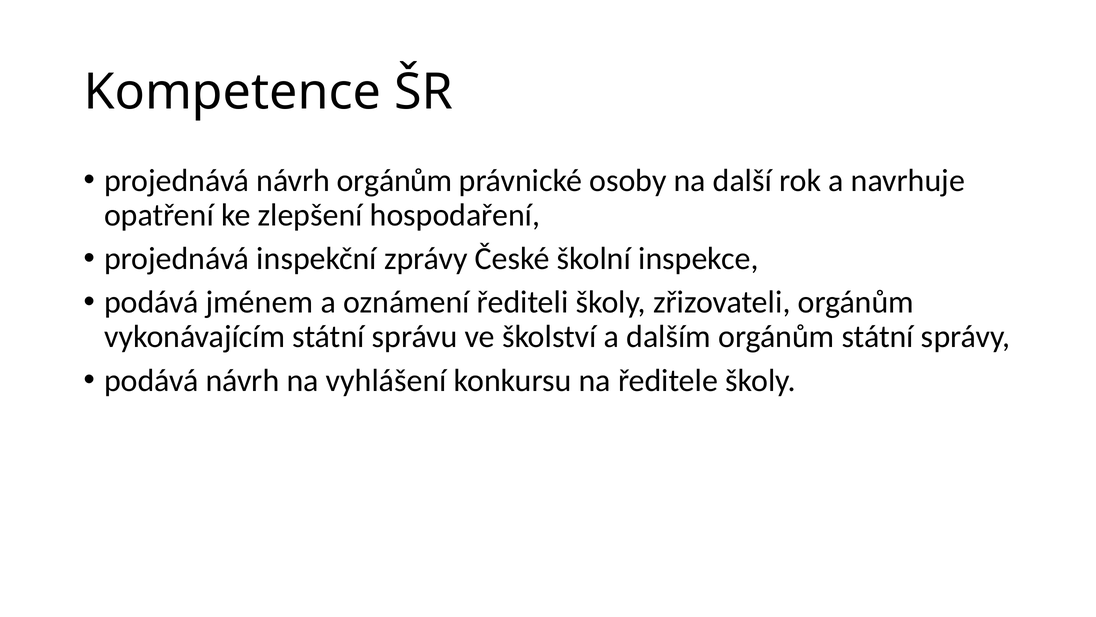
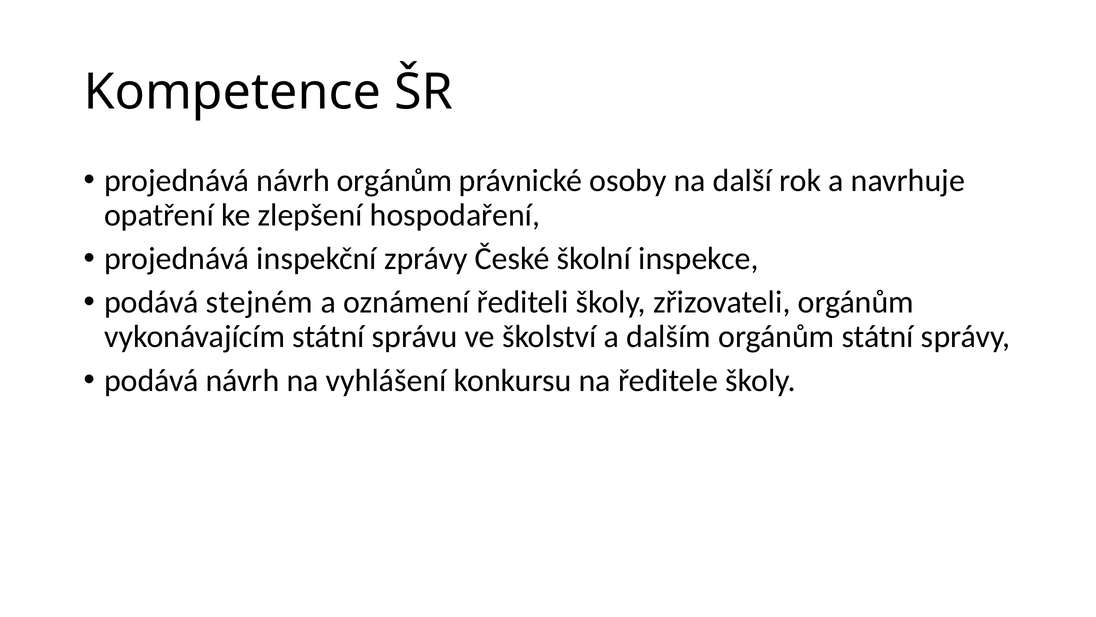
jménem: jménem -> stejném
